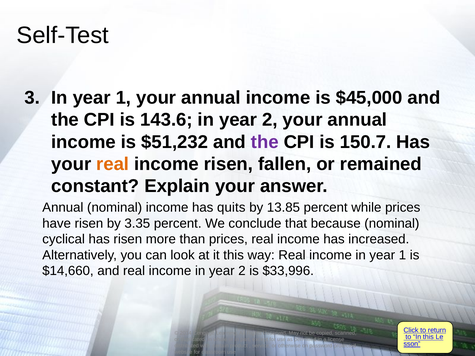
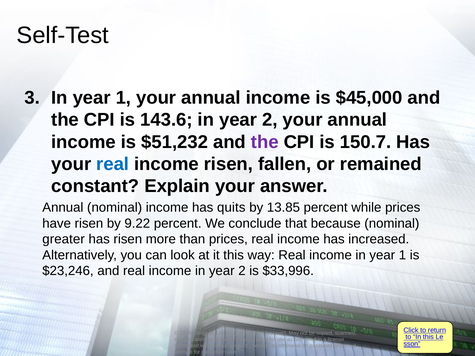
real at (113, 164) colour: orange -> blue
3.35: 3.35 -> 9.22
cyclical: cyclical -> greater
$14,660: $14,660 -> $23,246
